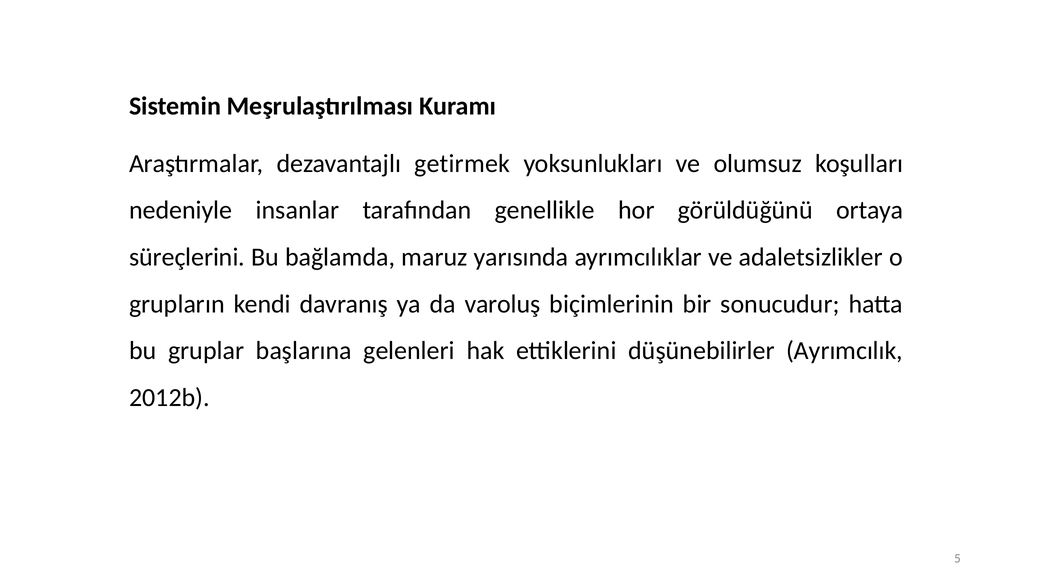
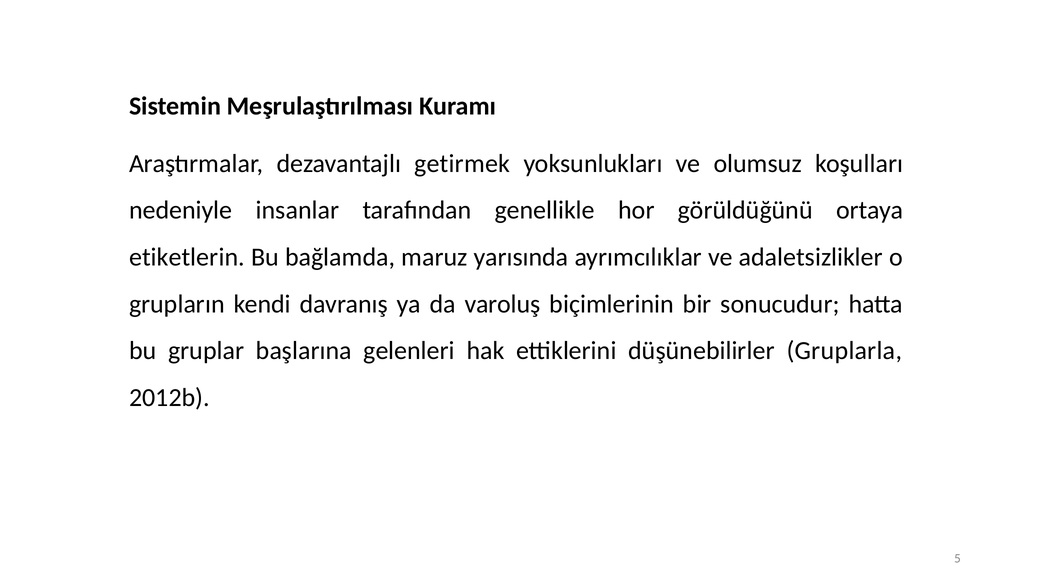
süreçlerini: süreçlerini -> etiketlerin
Ayrımcılık: Ayrımcılık -> Gruplarla
